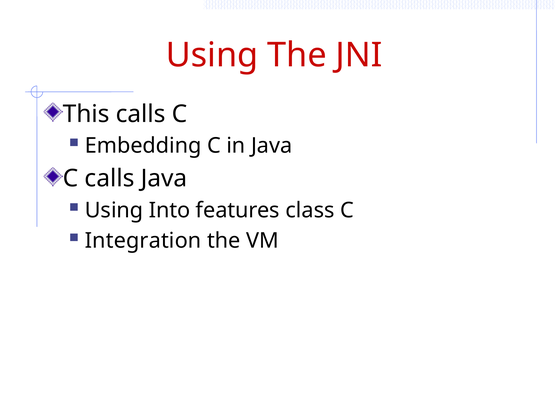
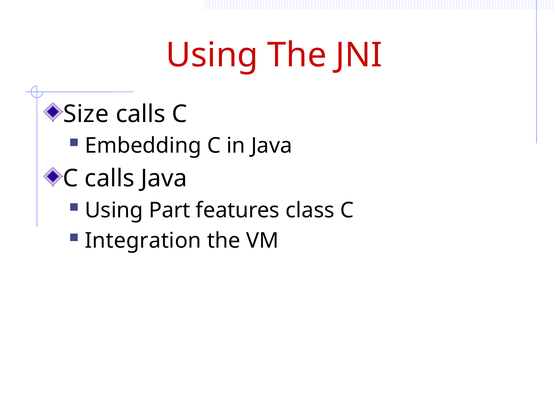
This: This -> Size
Into: Into -> Part
